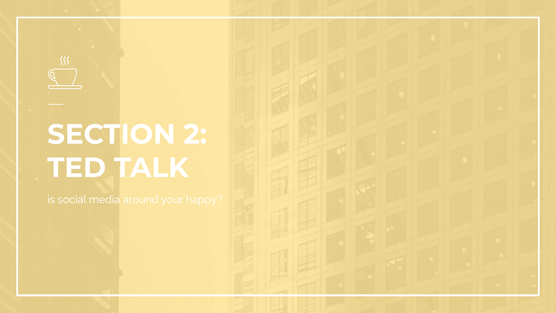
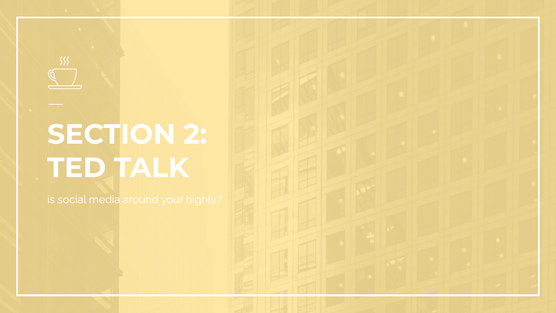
happy: happy -> highly
